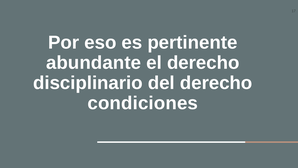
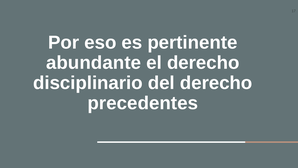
condiciones: condiciones -> precedentes
